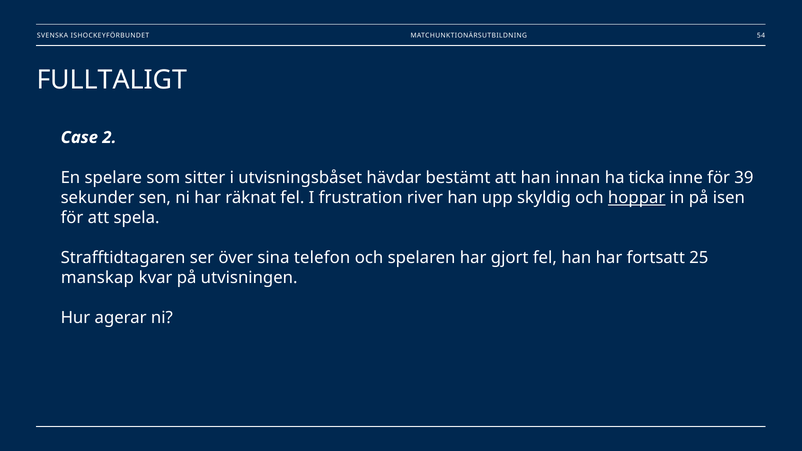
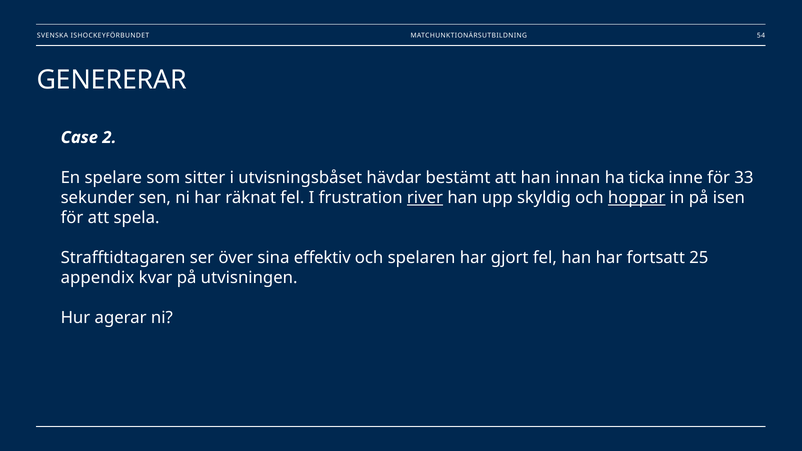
FULLTALIGT: FULLTALIGT -> GENERERAR
39: 39 -> 33
river underline: none -> present
telefon: telefon -> effektiv
manskap: manskap -> appendix
